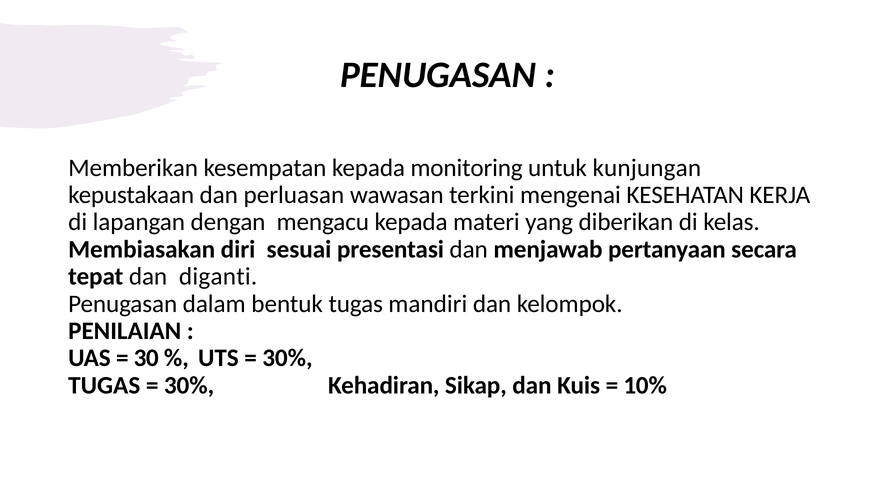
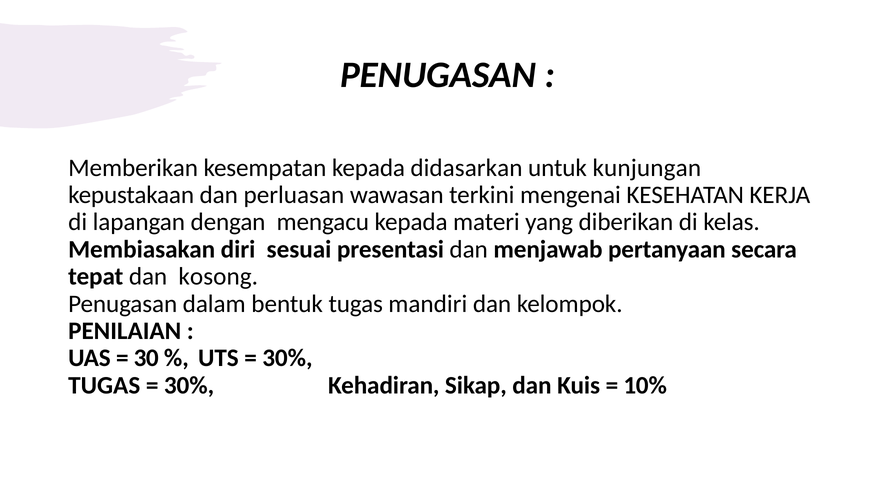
monitoring: monitoring -> didasarkan
diganti: diganti -> kosong
